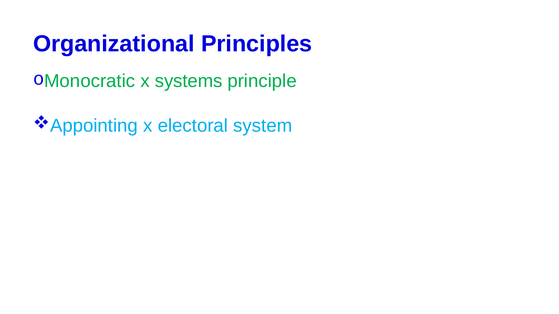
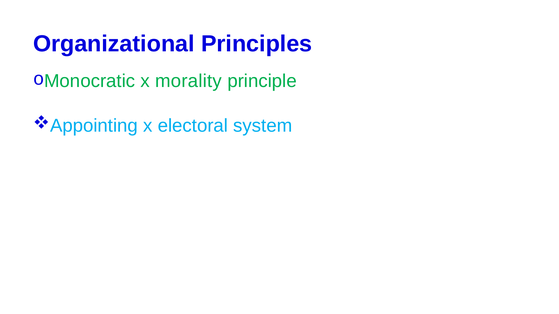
systems: systems -> morality
